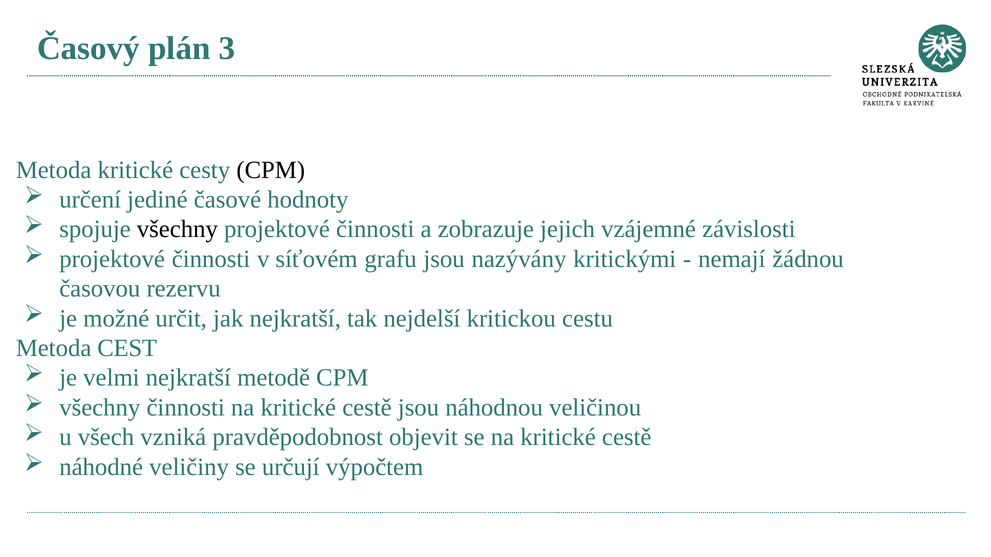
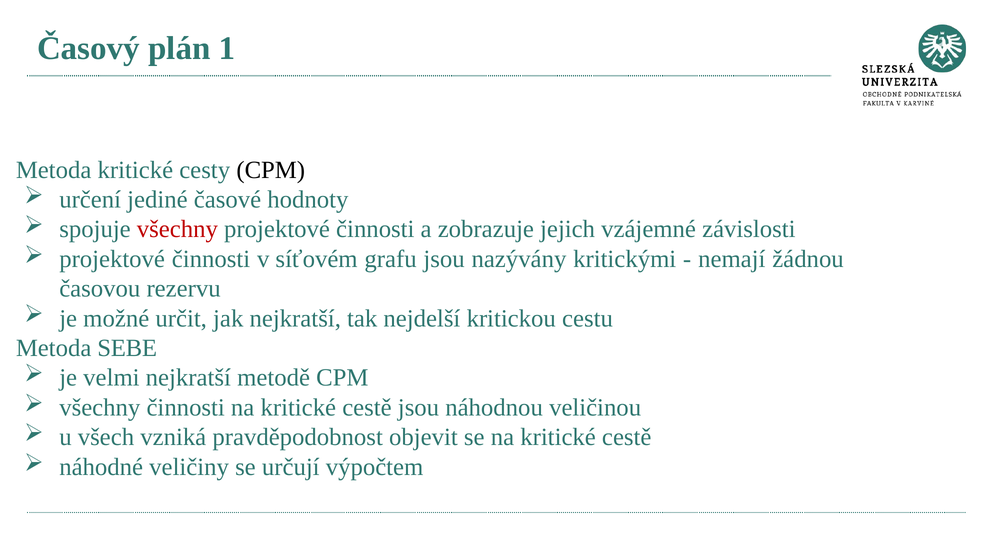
3: 3 -> 1
všechny at (177, 229) colour: black -> red
CEST: CEST -> SEBE
